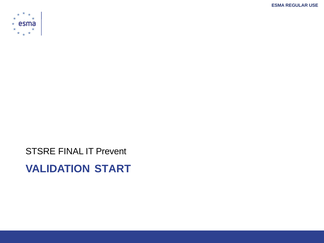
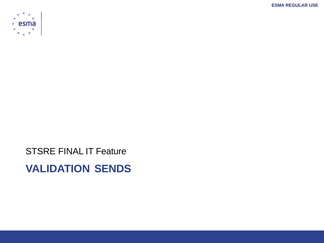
Prevent: Prevent -> Feature
START: START -> SENDS
